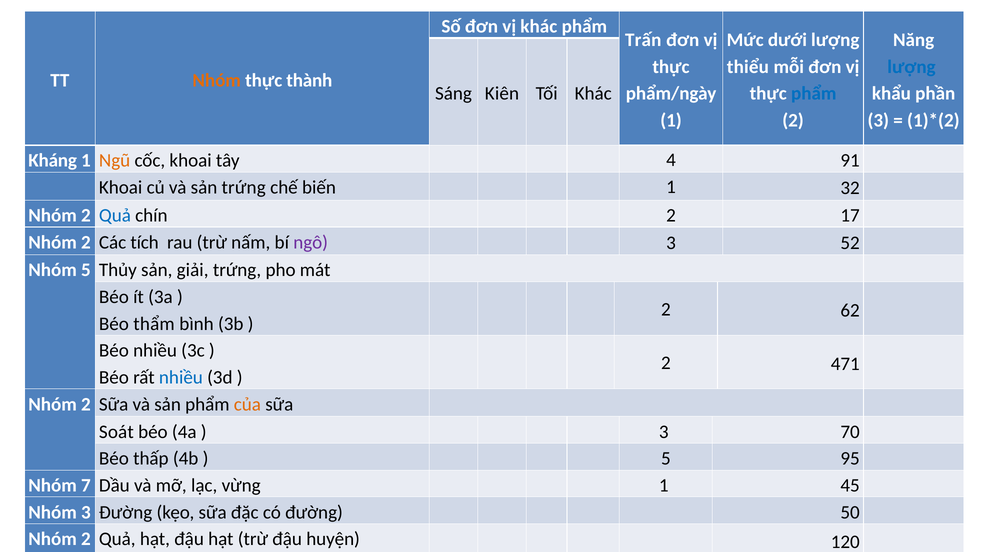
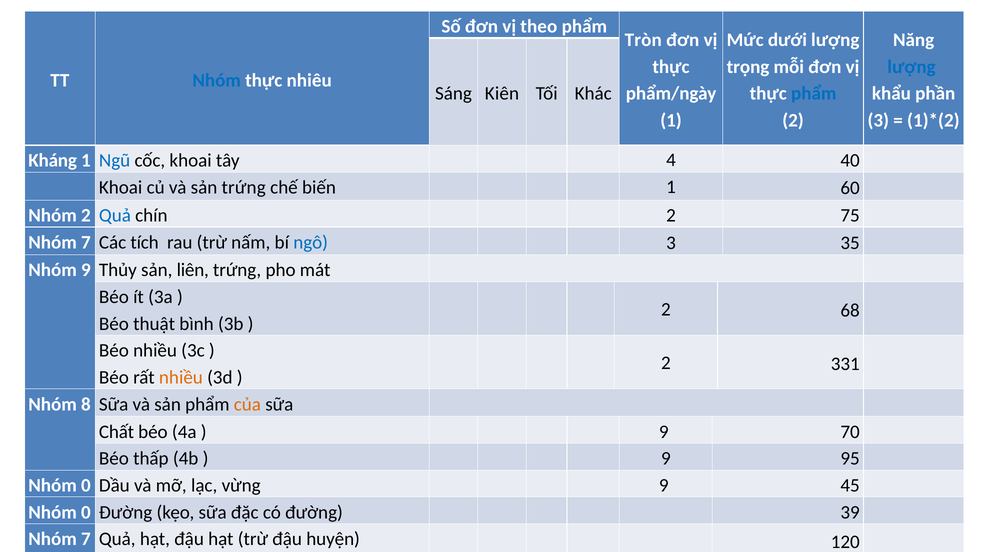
vị khác: khác -> theo
Trấn: Trấn -> Tròn
thiểu: thiểu -> trọng
Nhóm at (217, 80) colour: orange -> blue
thành: thành -> nhiêu
Ngũ colour: orange -> blue
91: 91 -> 40
32: 32 -> 60
17: 17 -> 75
2 at (86, 242): 2 -> 7
ngô colour: purple -> blue
52: 52 -> 35
Nhóm 5: 5 -> 9
giải: giải -> liên
62: 62 -> 68
thẩm: thẩm -> thuật
471: 471 -> 331
nhiều at (181, 377) colour: blue -> orange
2 at (86, 404): 2 -> 8
Soát: Soát -> Chất
3 at (664, 432): 3 -> 9
5 at (666, 458): 5 -> 9
7 at (86, 485): 7 -> 0
vừng 1: 1 -> 9
3 at (86, 512): 3 -> 0
50: 50 -> 39
2 at (86, 539): 2 -> 7
